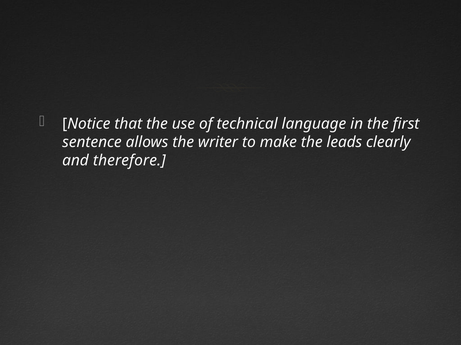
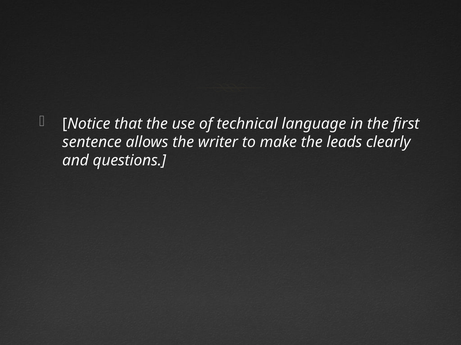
therefore: therefore -> questions
